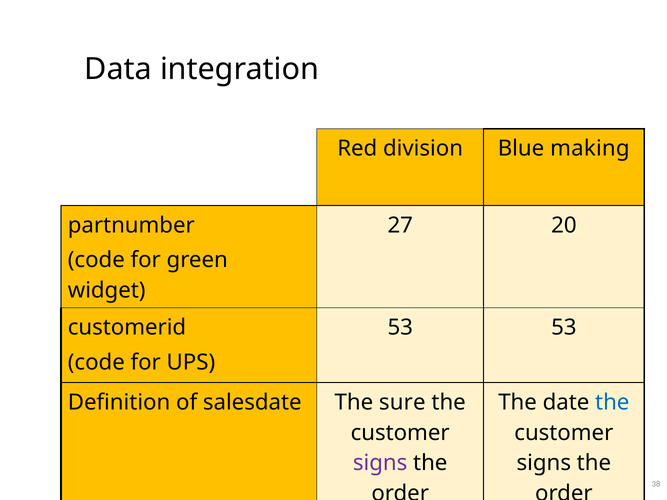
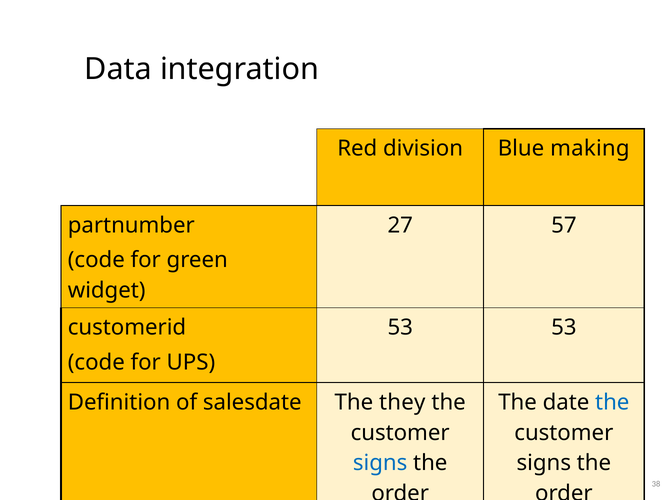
20: 20 -> 57
sure: sure -> they
signs at (380, 463) colour: purple -> blue
